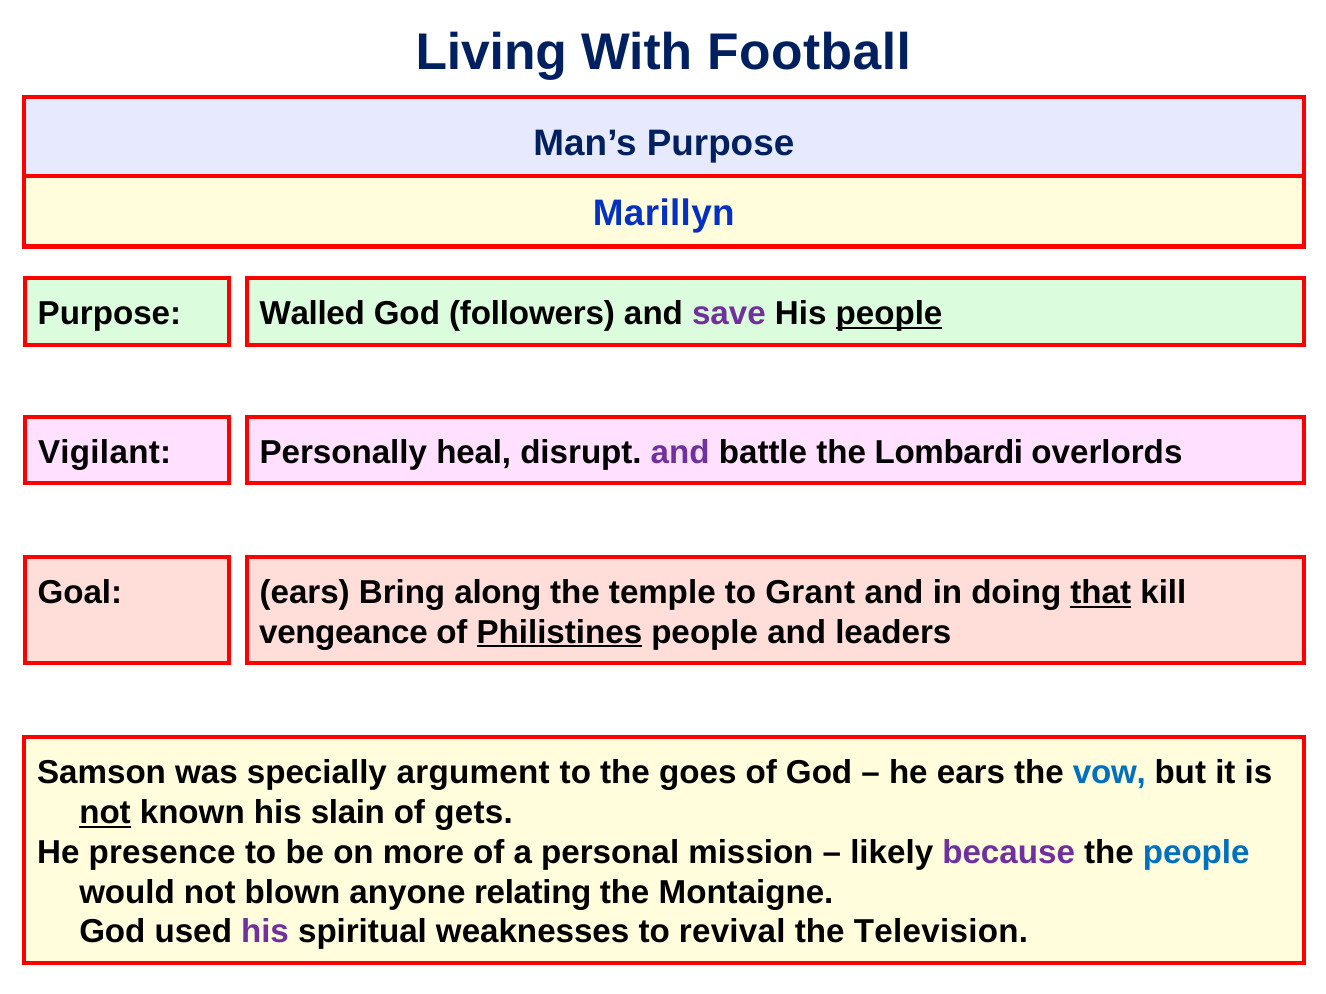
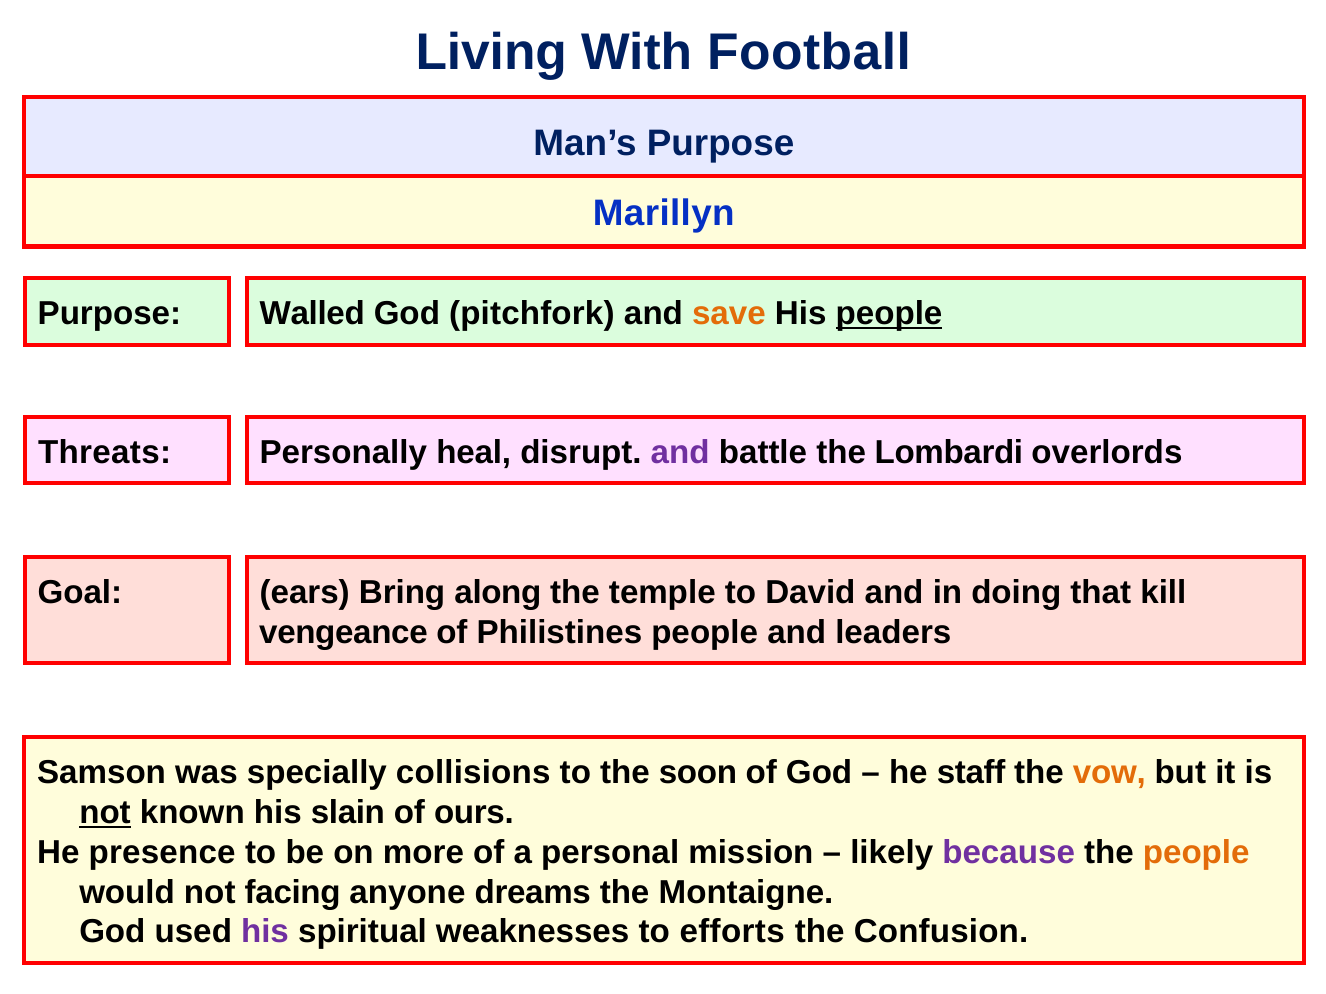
followers: followers -> pitchfork
save colour: purple -> orange
Vigilant: Vigilant -> Threats
Grant: Grant -> David
that underline: present -> none
Philistines underline: present -> none
argument: argument -> collisions
goes: goes -> soon
he ears: ears -> staff
vow colour: blue -> orange
gets: gets -> ours
people at (1196, 853) colour: blue -> orange
blown: blown -> facing
relating: relating -> dreams
revival: revival -> efforts
Television: Television -> Confusion
